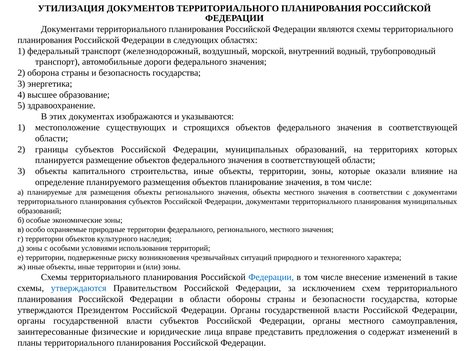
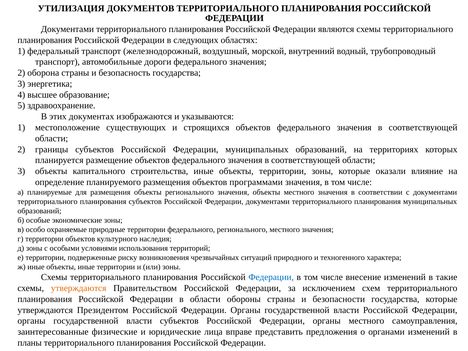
планирование: планирование -> программами
утверждаются at (79, 288) colour: blue -> orange
содержат: содержат -> органами
